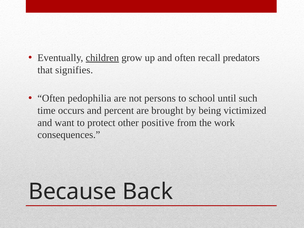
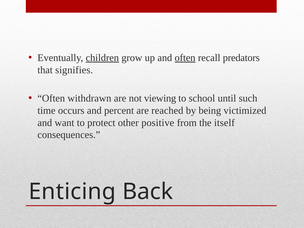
often at (185, 58) underline: none -> present
pedophilia: pedophilia -> withdrawn
persons: persons -> viewing
brought: brought -> reached
work: work -> itself
Because: Because -> Enticing
